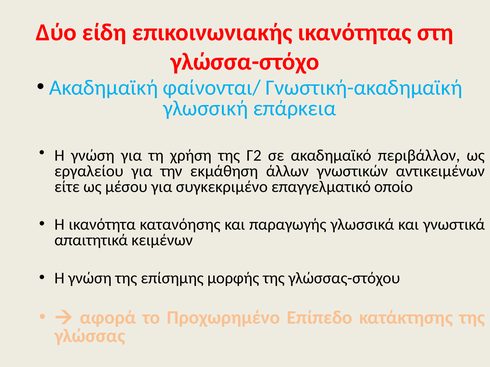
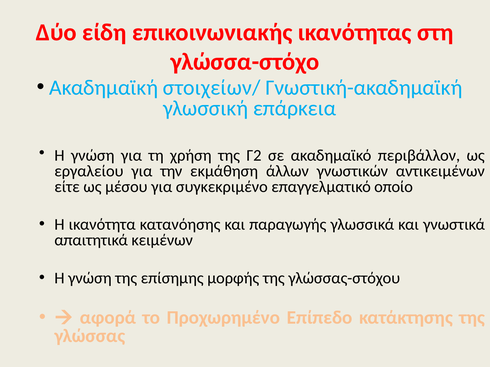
φαίνονται/: φαίνονται/ -> στοιχείων/
